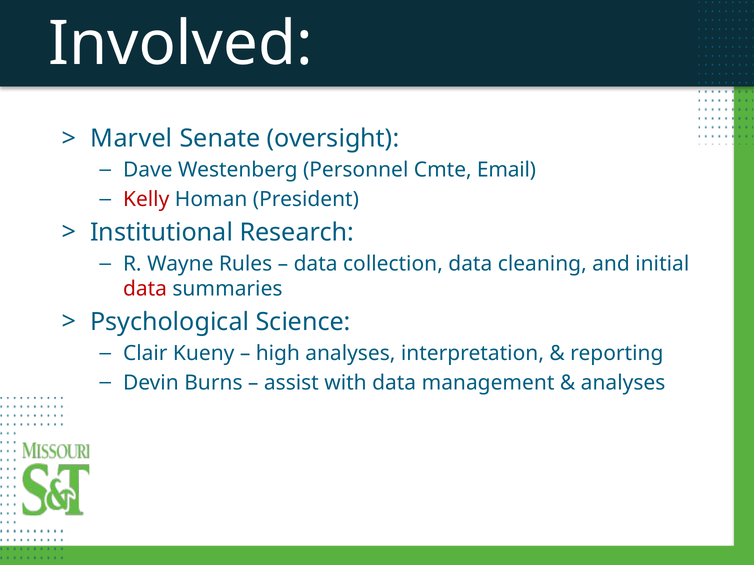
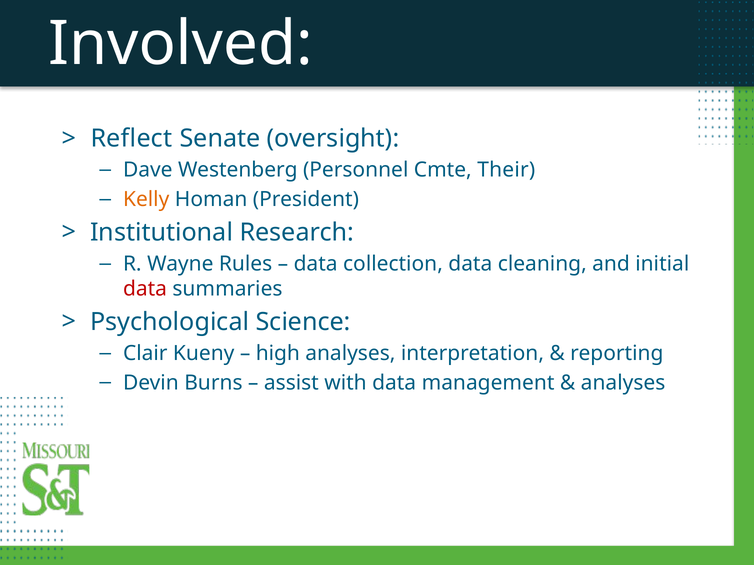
Marvel: Marvel -> Reflect
Email: Email -> Their
Kelly colour: red -> orange
